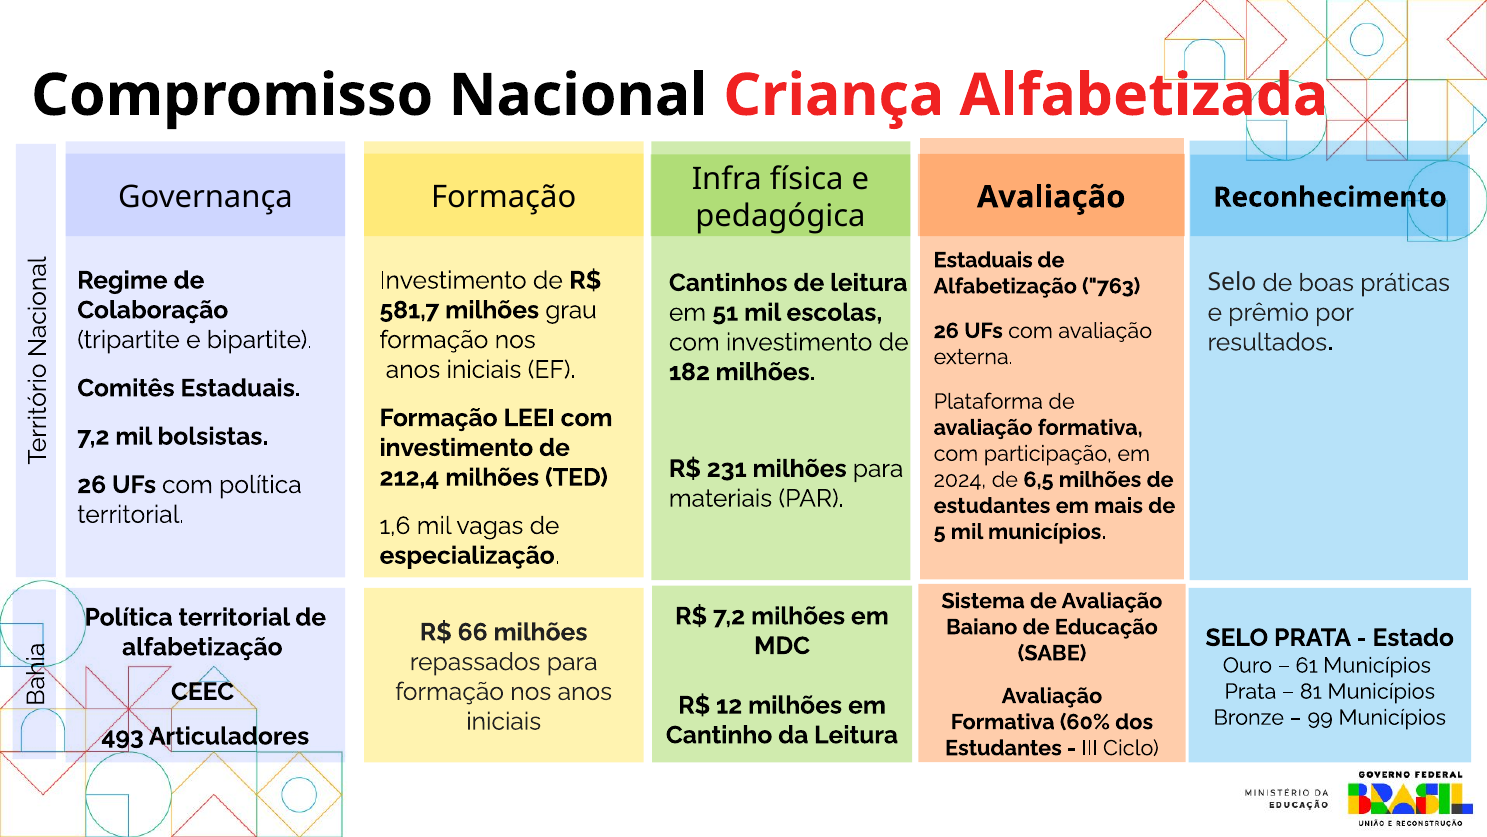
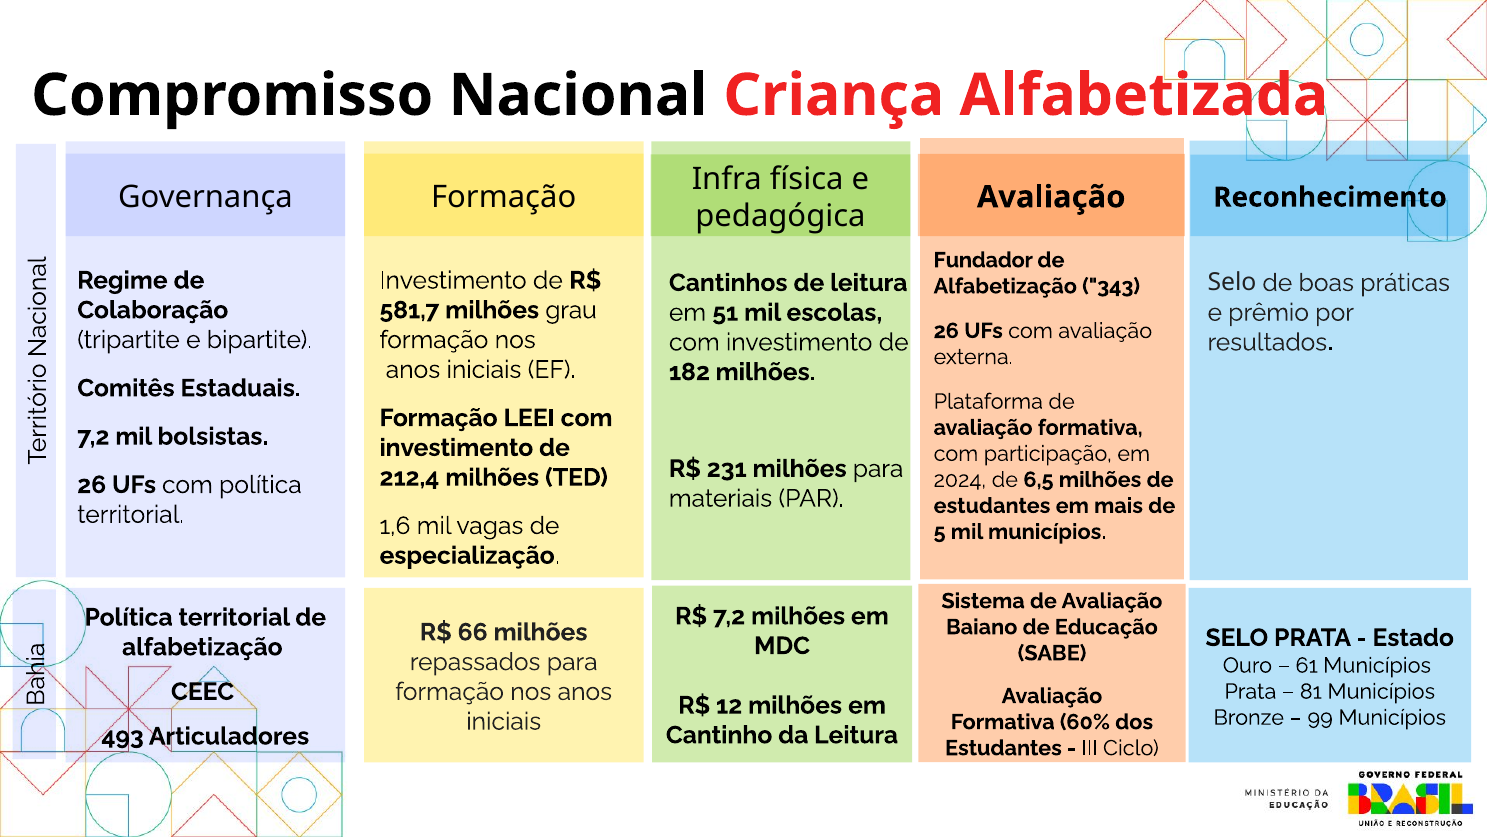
Estaduais at (983, 260): Estaduais -> Fundador
763: 763 -> 343
